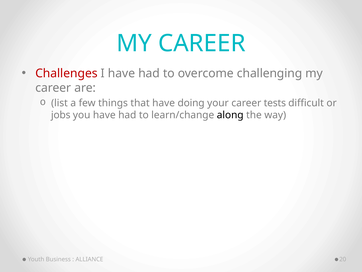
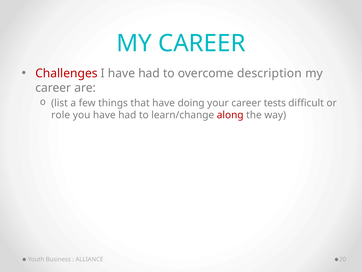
challenging: challenging -> description
jobs: jobs -> role
along colour: black -> red
